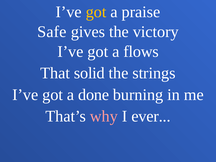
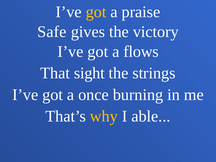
solid: solid -> sight
done: done -> once
why colour: pink -> yellow
ever: ever -> able
